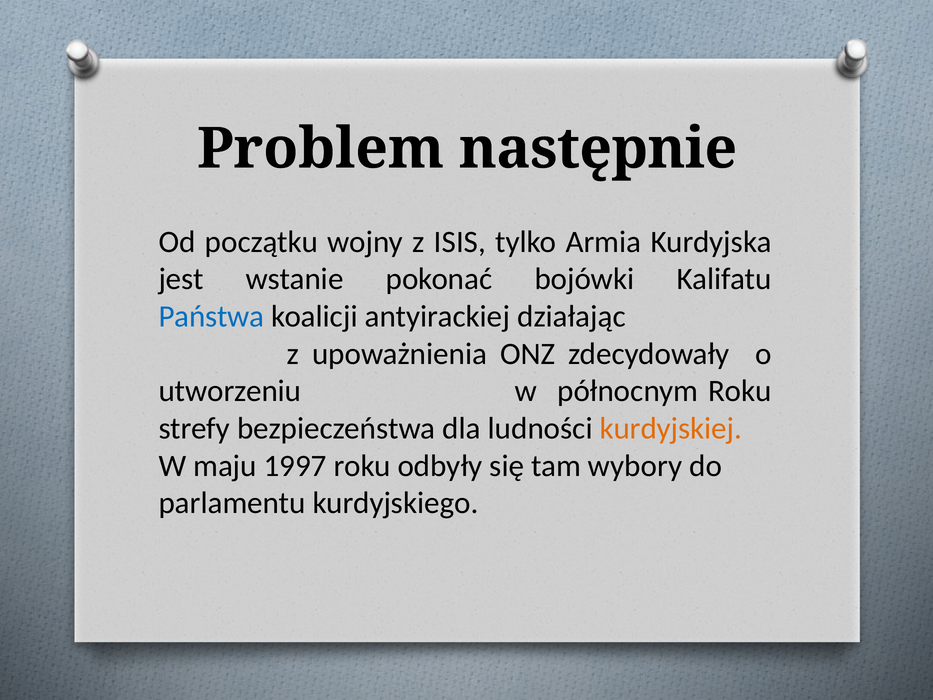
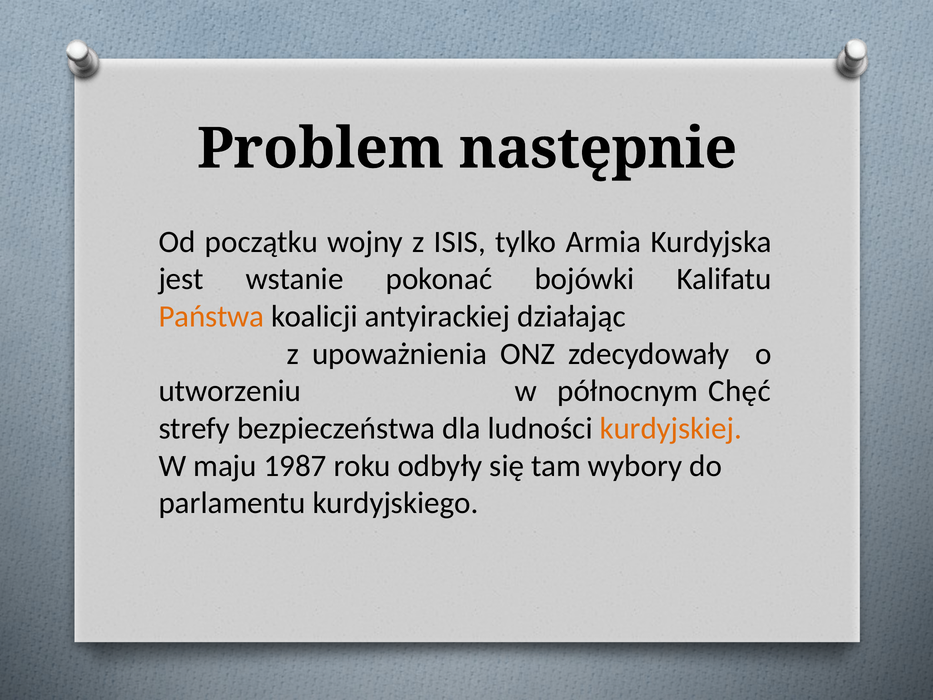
Państwa colour: blue -> orange
północnym Roku: Roku -> Chęć
1997: 1997 -> 1987
